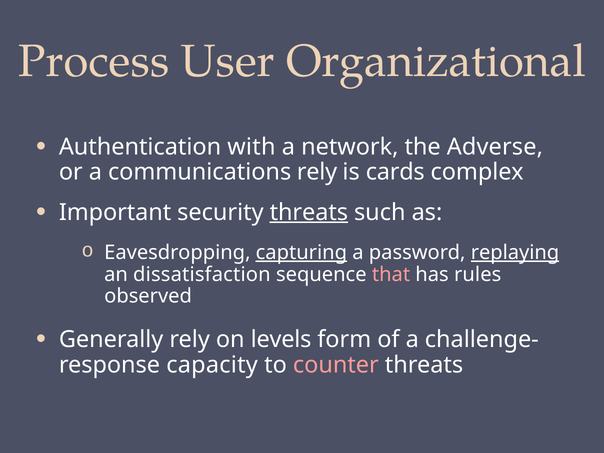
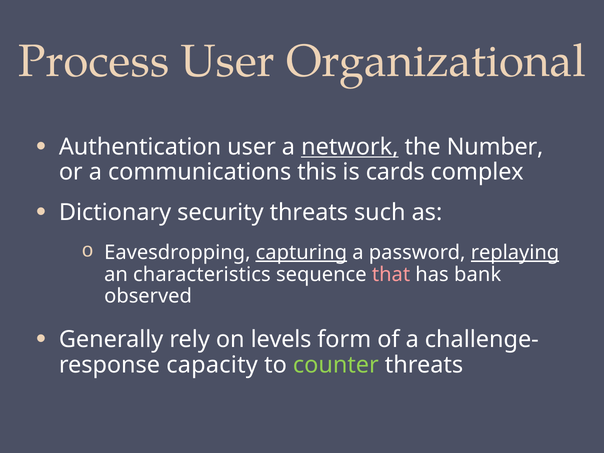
Authentication with: with -> user
network underline: none -> present
Adverse: Adverse -> Number
communications rely: rely -> this
Important: Important -> Dictionary
threats at (309, 212) underline: present -> none
dissatisfaction: dissatisfaction -> characteristics
rules: rules -> bank
counter colour: pink -> light green
